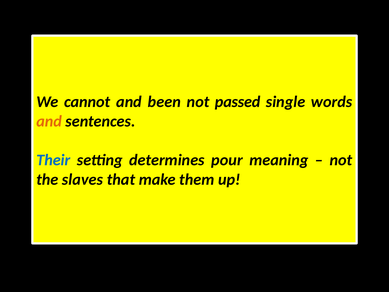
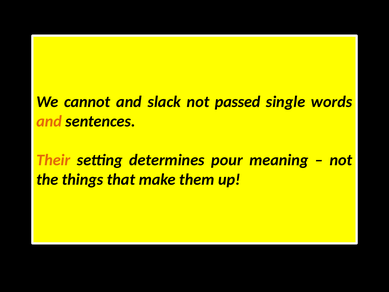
been: been -> slack
Their colour: blue -> orange
slaves: slaves -> things
